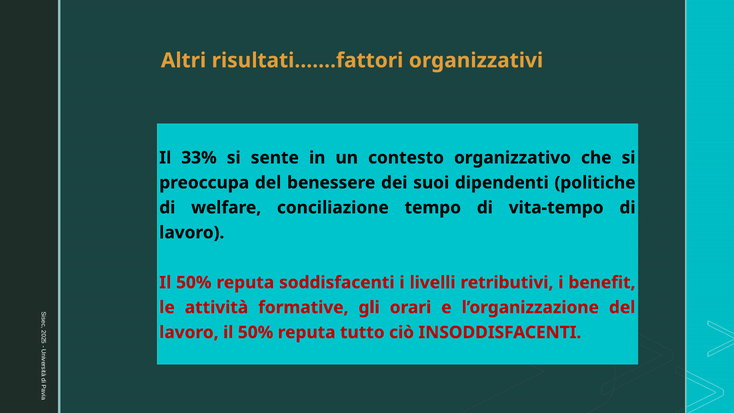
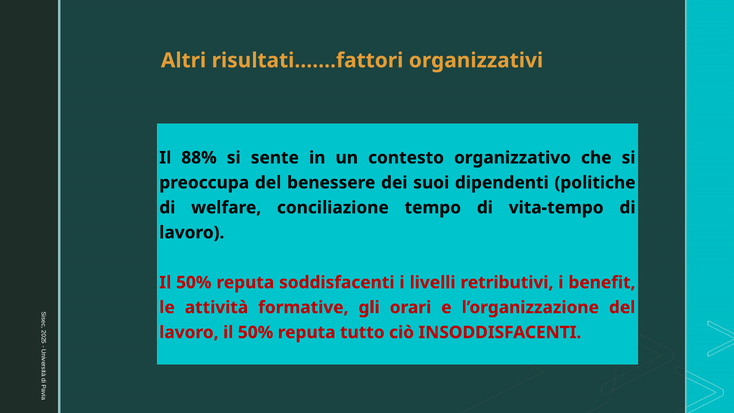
33%: 33% -> 88%
